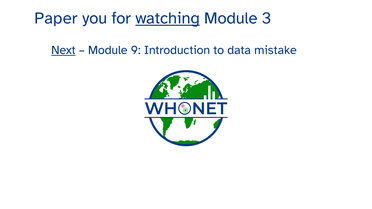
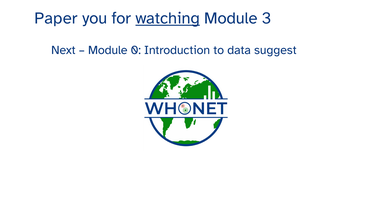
Next underline: present -> none
9: 9 -> 0
mistake: mistake -> suggest
